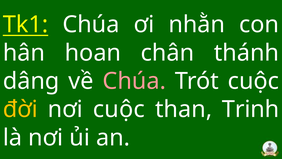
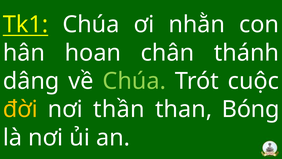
Chúa at (134, 81) colour: pink -> light green
nơi cuộc: cuộc -> thần
Trinh: Trinh -> Bóng
